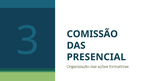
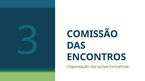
PRESENCIAL: PRESENCIAL -> ENCONTROS
